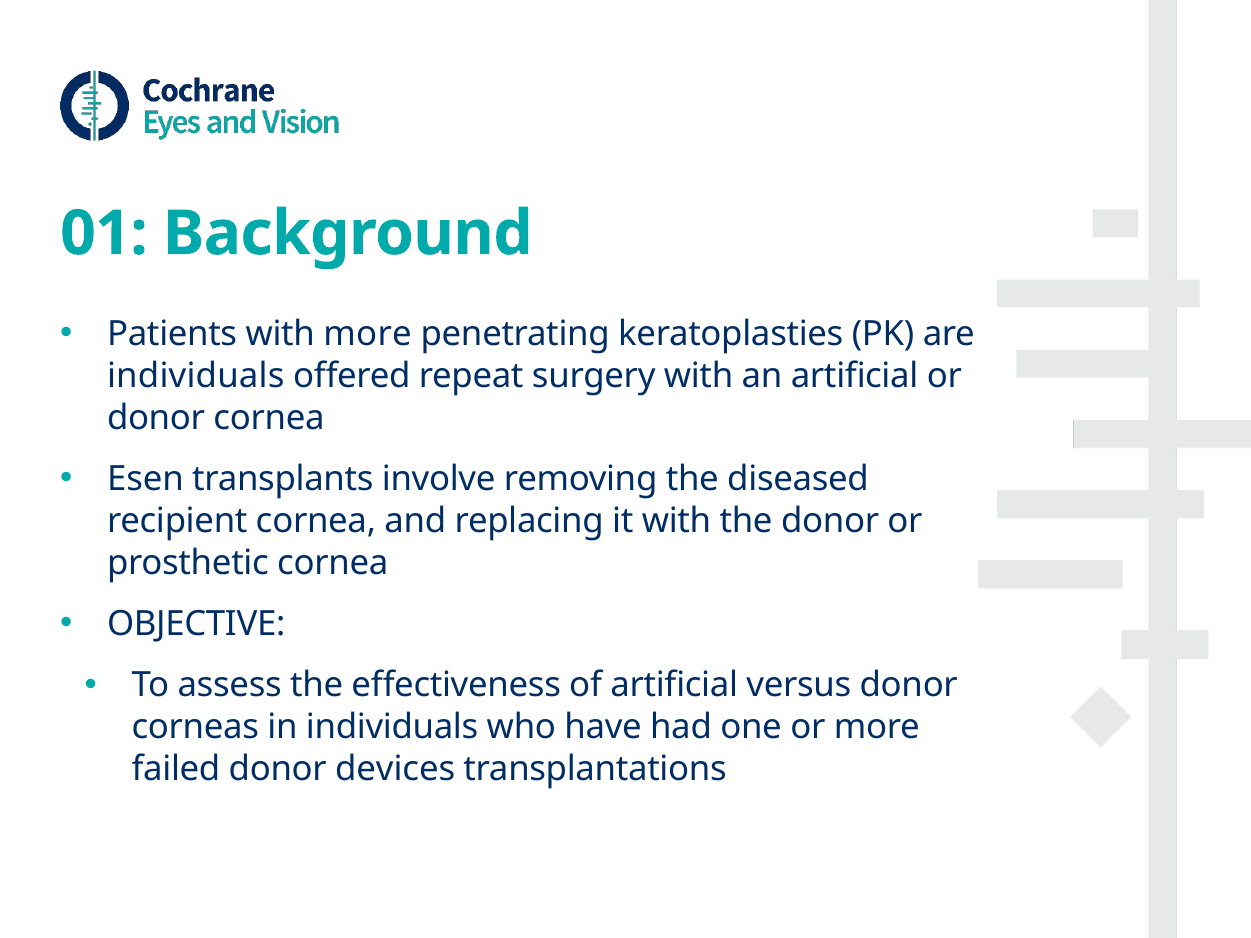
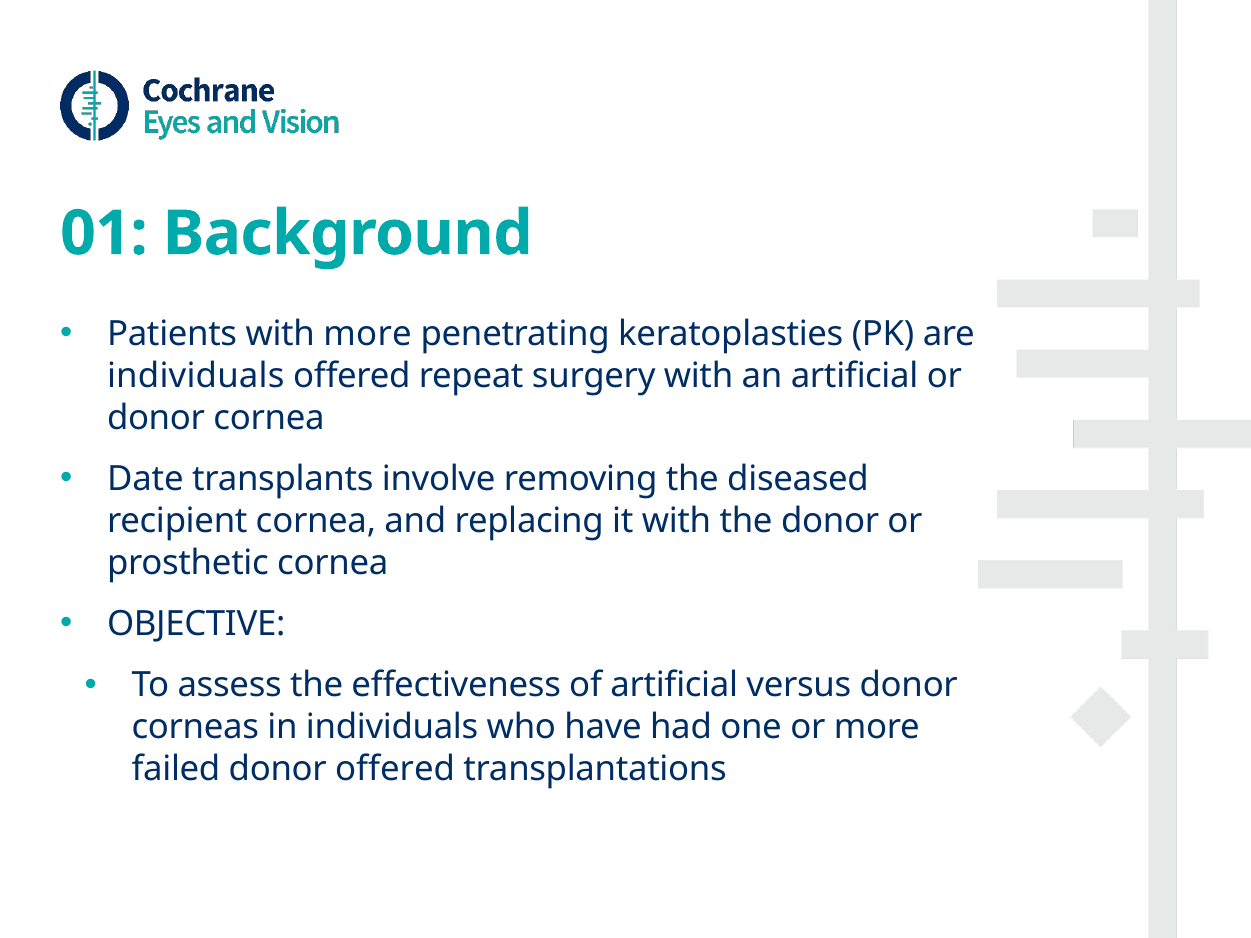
Esen: Esen -> Date
donor devices: devices -> offered
